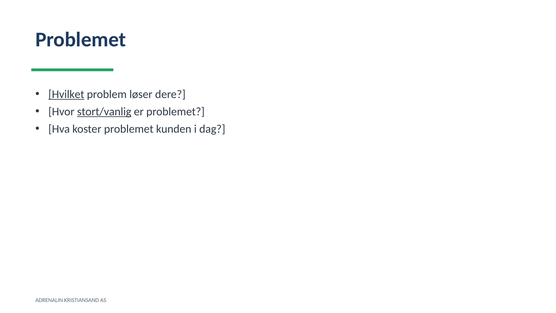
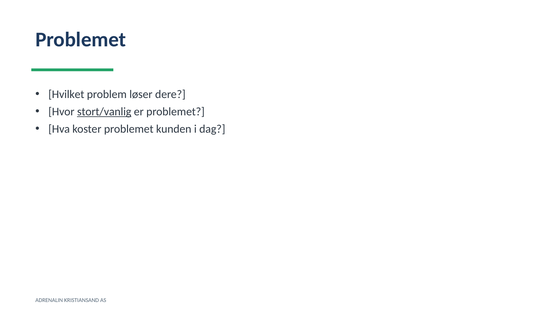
Hvilket underline: present -> none
